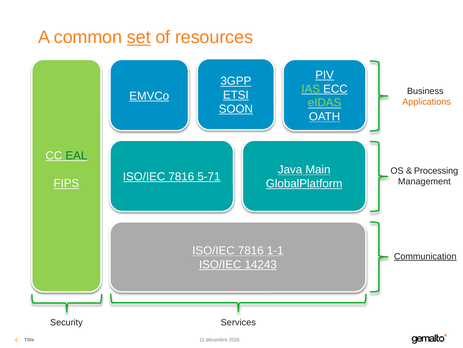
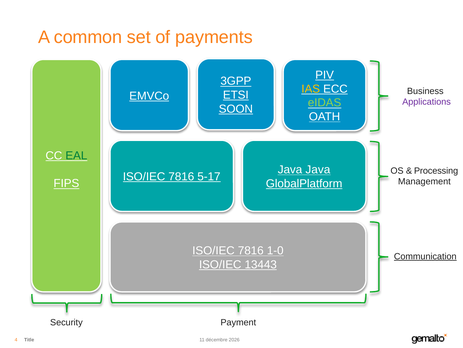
set underline: present -> none
resources: resources -> payments
IAS colour: light green -> yellow
Applications colour: orange -> purple
Java Main: Main -> Java
5-71: 5-71 -> 5-17
1-1: 1-1 -> 1-0
14243: 14243 -> 13443
Services: Services -> Payment
